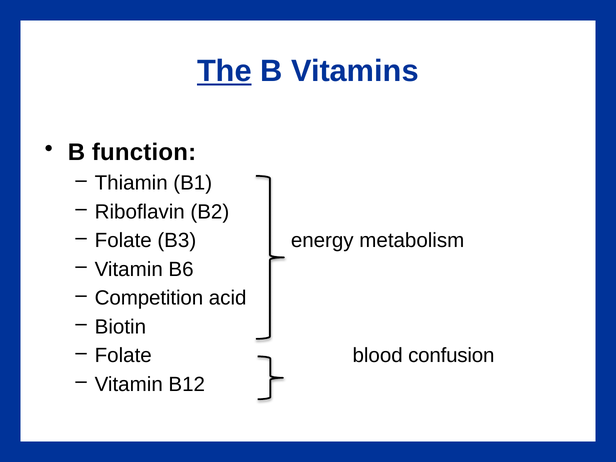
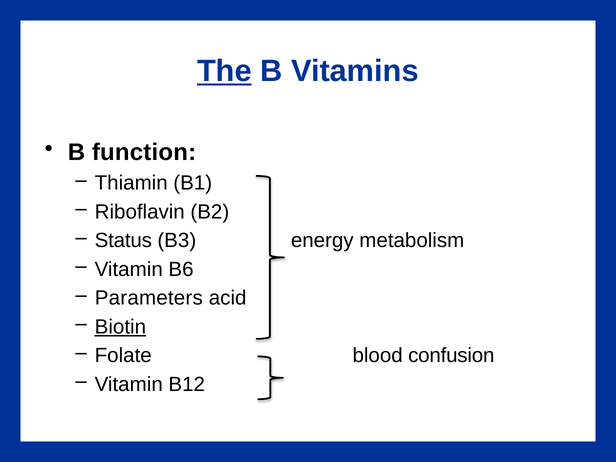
Folate at (123, 241): Folate -> Status
Competition: Competition -> Parameters
Biotin underline: none -> present
